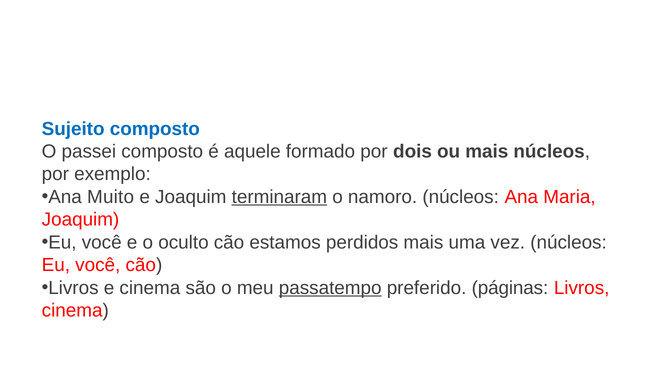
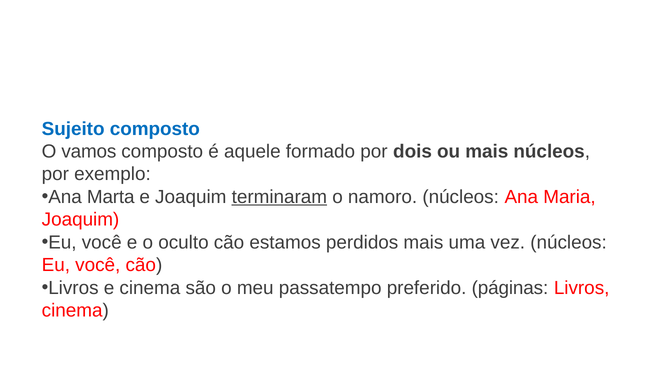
passei: passei -> vamos
Muito: Muito -> Marta
passatempo underline: present -> none
